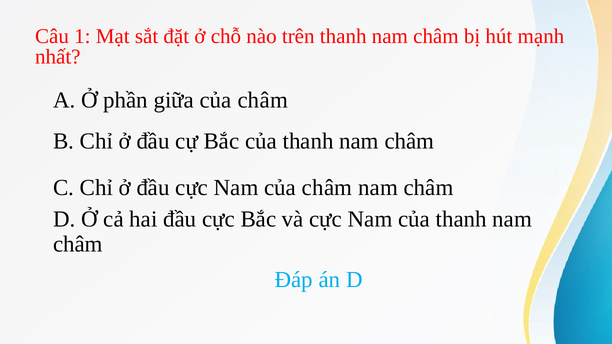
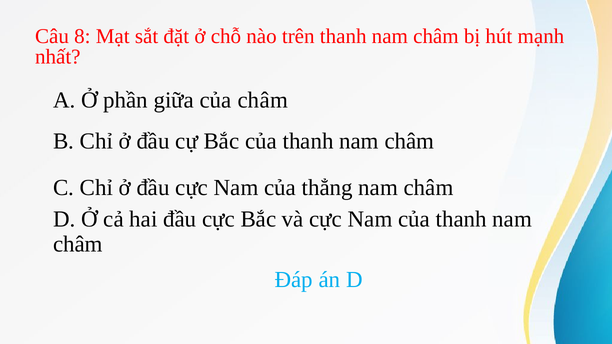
1: 1 -> 8
Nam của châm: châm -> thẳng
